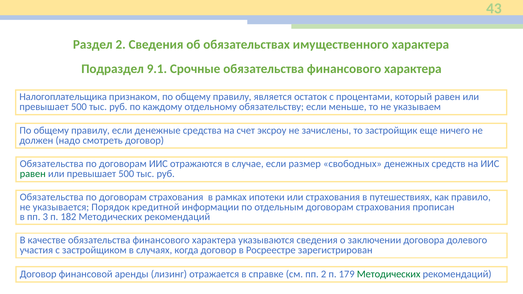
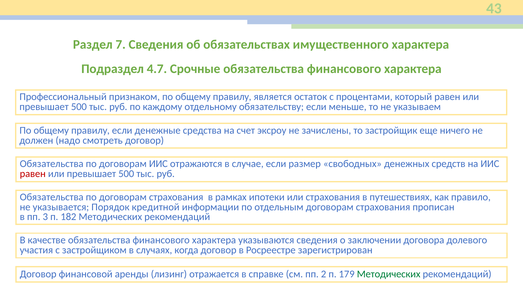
Раздел 2: 2 -> 7
9.1: 9.1 -> 4.7
Налогоплательщика: Налогоплательщика -> Профессиональный
равен at (33, 174) colour: green -> red
